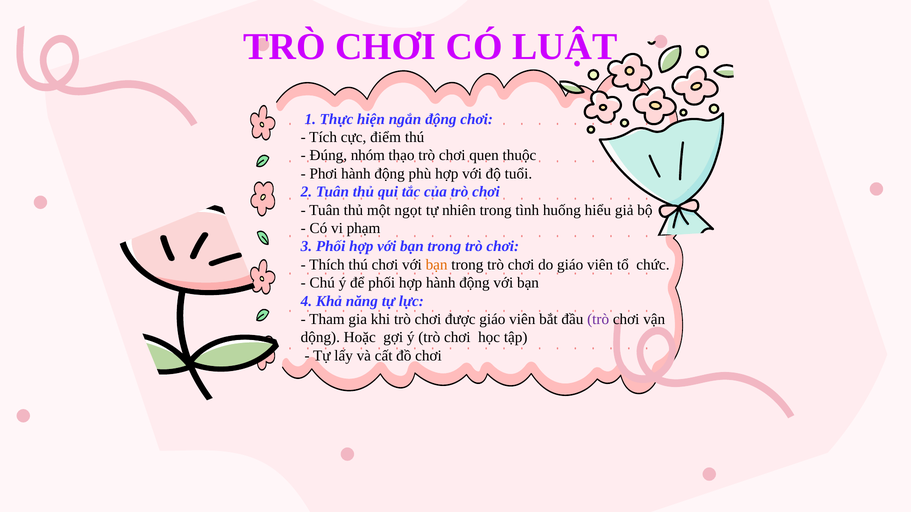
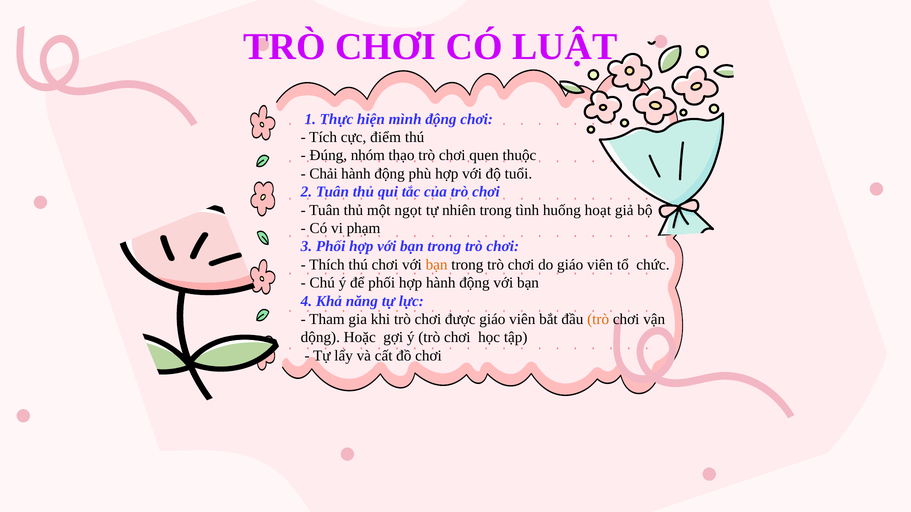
ngắn: ngắn -> mình
Phơi: Phơi -> Chải
hiểu: hiểu -> hoạt
trò at (598, 320) colour: purple -> orange
